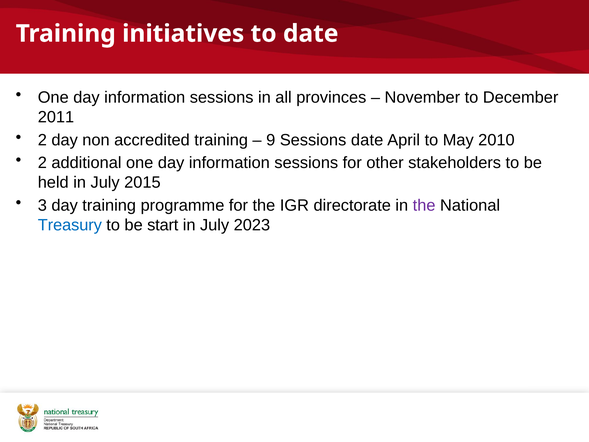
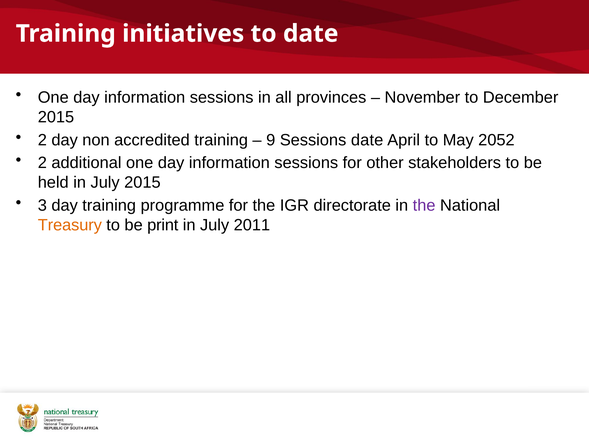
2011 at (56, 117): 2011 -> 2015
2010: 2010 -> 2052
Treasury colour: blue -> orange
start: start -> print
2023: 2023 -> 2011
